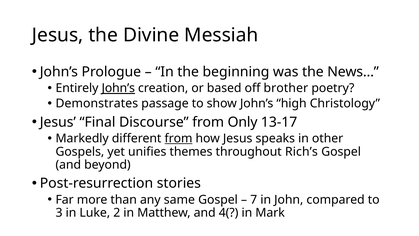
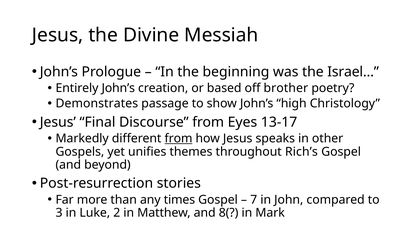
News…: News… -> Israel…
John’s at (118, 88) underline: present -> none
Only: Only -> Eyes
same: same -> times
4(: 4( -> 8(
